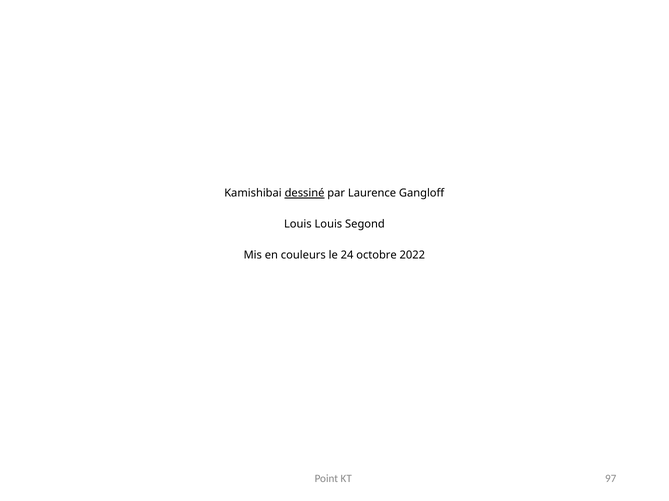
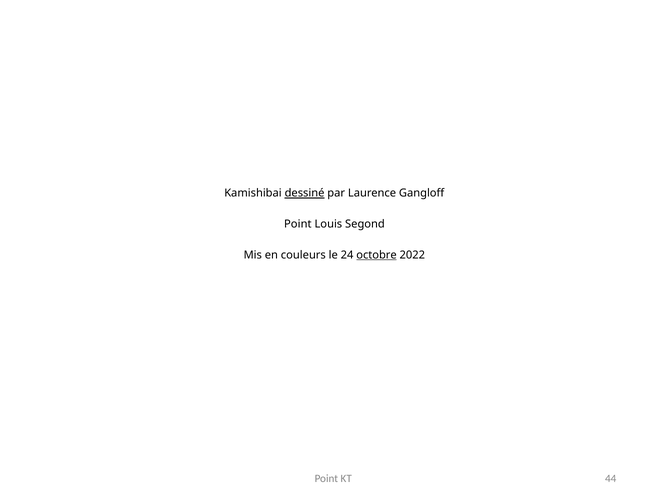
Louis at (298, 224): Louis -> Point
octobre underline: none -> present
97: 97 -> 44
